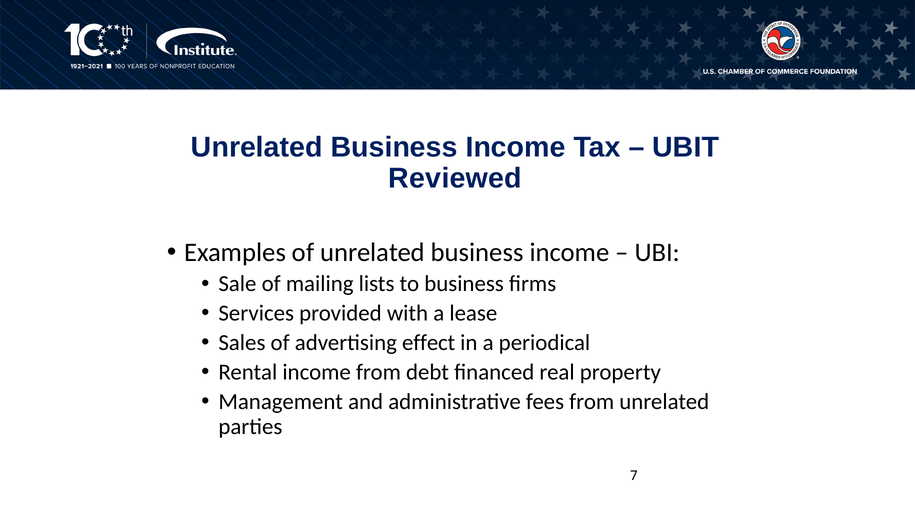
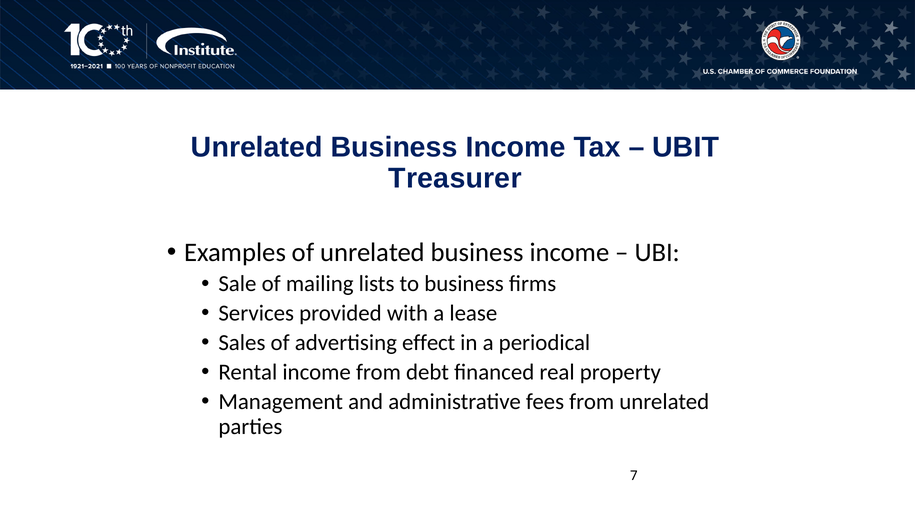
Reviewed: Reviewed -> Treasurer
